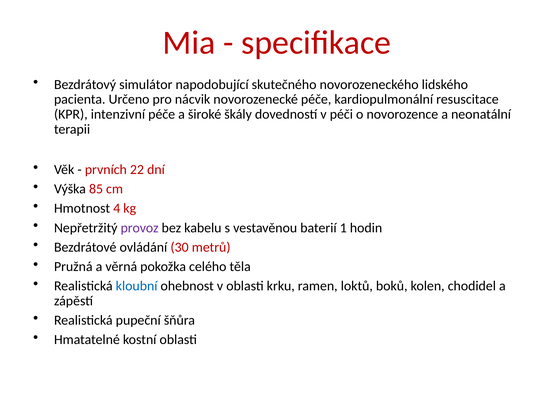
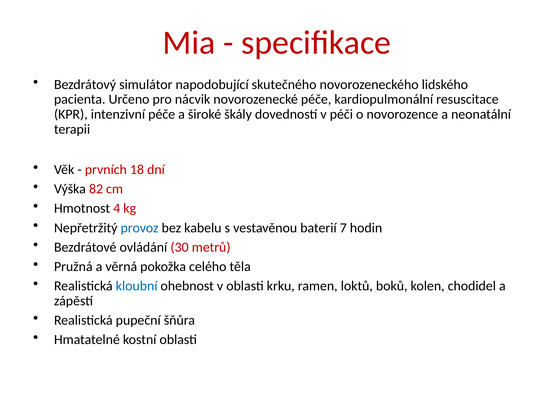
22: 22 -> 18
85: 85 -> 82
provoz colour: purple -> blue
1: 1 -> 7
